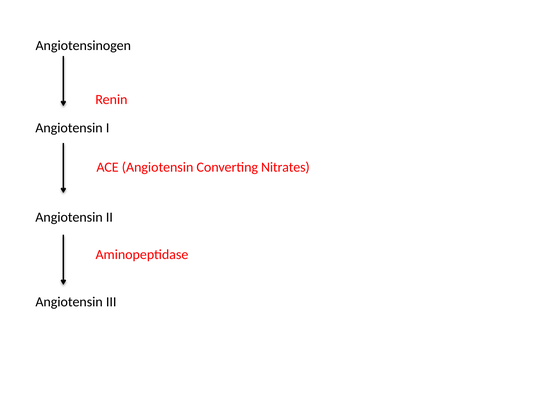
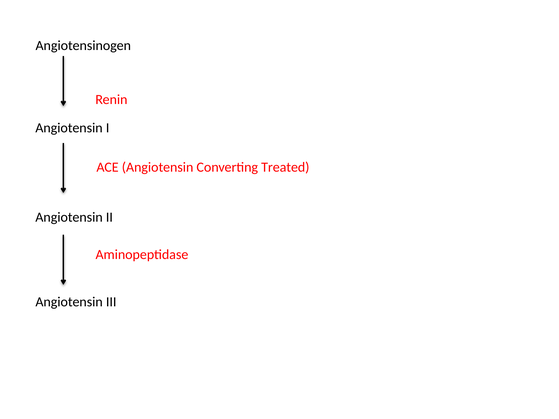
Nitrates: Nitrates -> Treated
